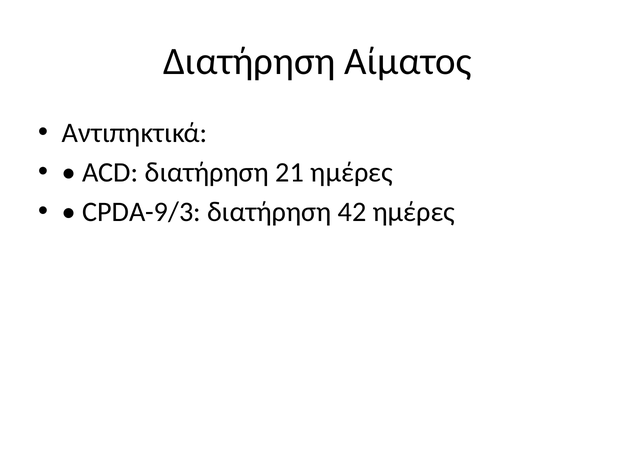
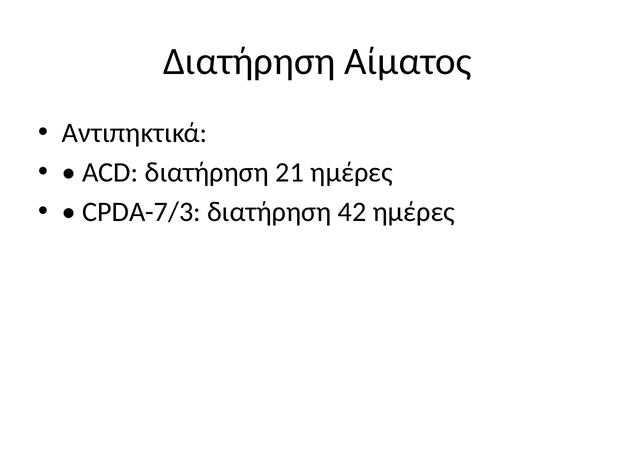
CPDA-9/3: CPDA-9/3 -> CPDA-7/3
